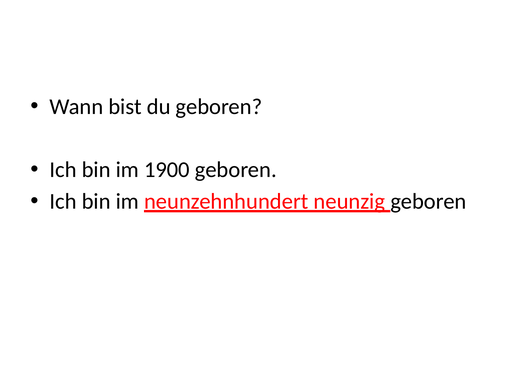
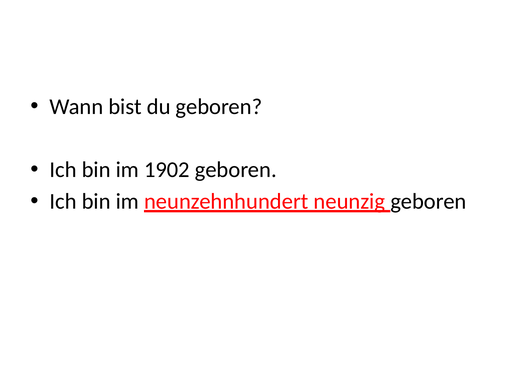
1900: 1900 -> 1902
